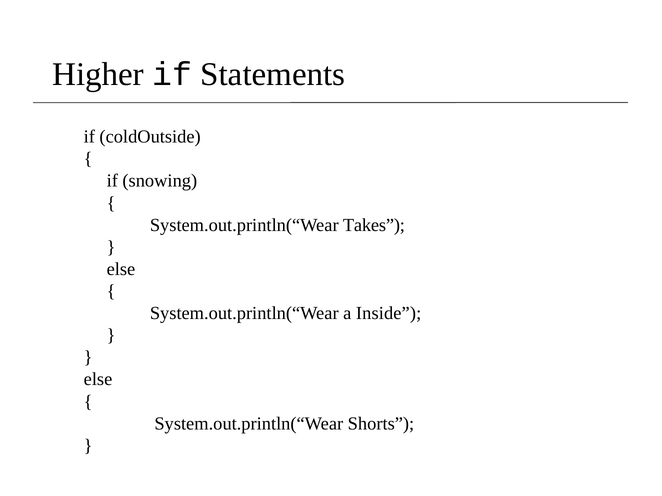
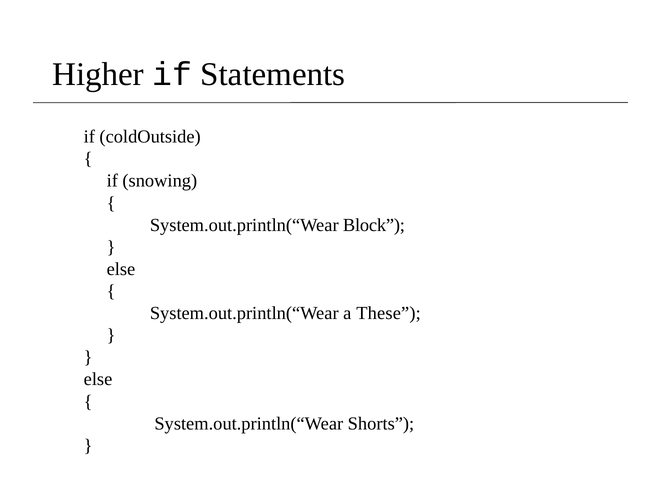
Takes: Takes -> Block
Inside: Inside -> These
